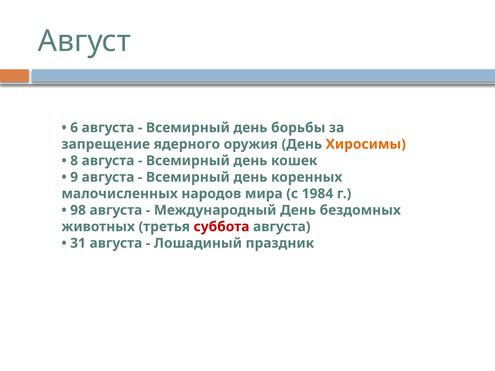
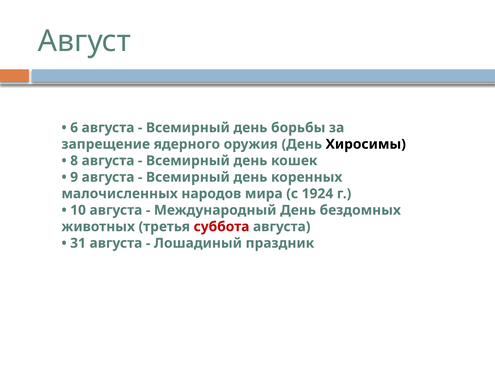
Хиросимы colour: orange -> black
1984: 1984 -> 1924
98: 98 -> 10
